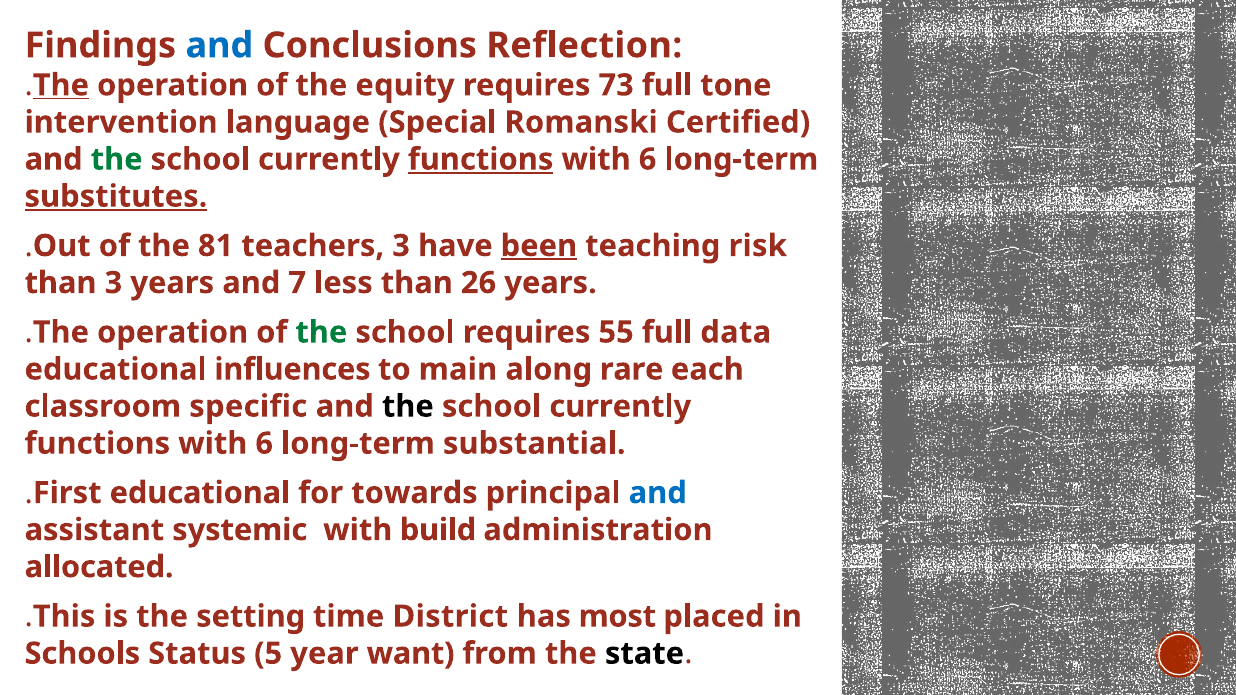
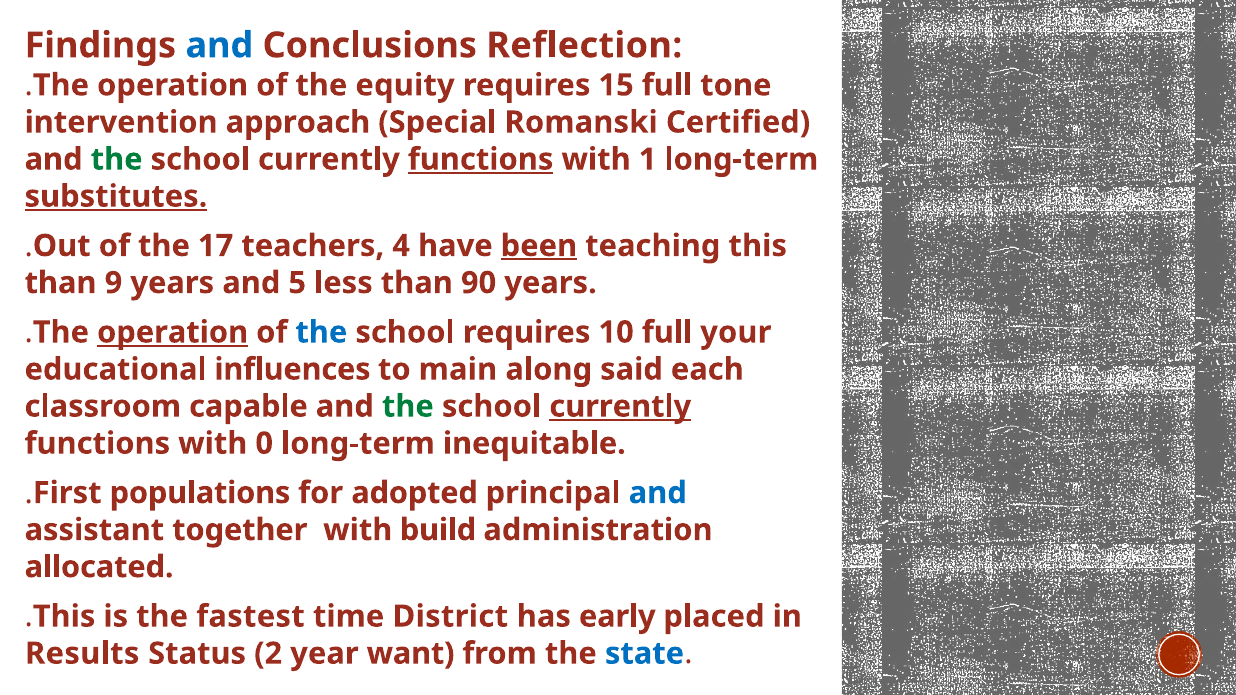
The at (61, 85) underline: present -> none
73: 73 -> 15
language: language -> approach
6 at (648, 159): 6 -> 1
81: 81 -> 17
teachers 3: 3 -> 4
teaching risk: risk -> this
than 3: 3 -> 9
7: 7 -> 5
26: 26 -> 90
operation at (173, 332) underline: none -> present
the at (321, 332) colour: green -> blue
55: 55 -> 10
data: data -> your
rare: rare -> said
specific: specific -> capable
the at (408, 407) colour: black -> green
currently at (620, 407) underline: none -> present
6 at (264, 444): 6 -> 0
substantial: substantial -> inequitable
educational at (200, 493): educational -> populations
towards: towards -> adopted
systemic: systemic -> together
setting: setting -> fastest
most: most -> early
Schools: Schools -> Results
5: 5 -> 2
state colour: black -> blue
